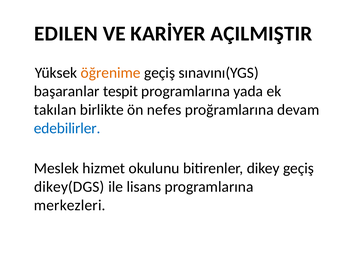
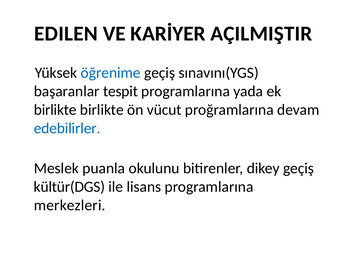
öğrenime colour: orange -> blue
takılan at (55, 110): takılan -> birlikte
nefes: nefes -> vücut
hizmet: hizmet -> puanla
dikey(DGS: dikey(DGS -> kültür(DGS
